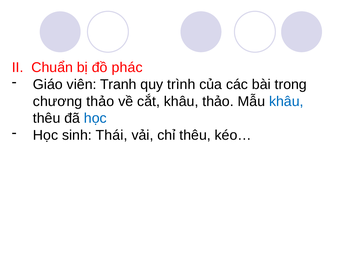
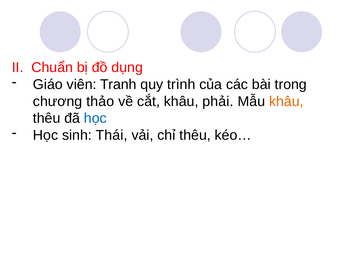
phác: phác -> dụng
khâu thảo: thảo -> phải
khâu at (286, 102) colour: blue -> orange
